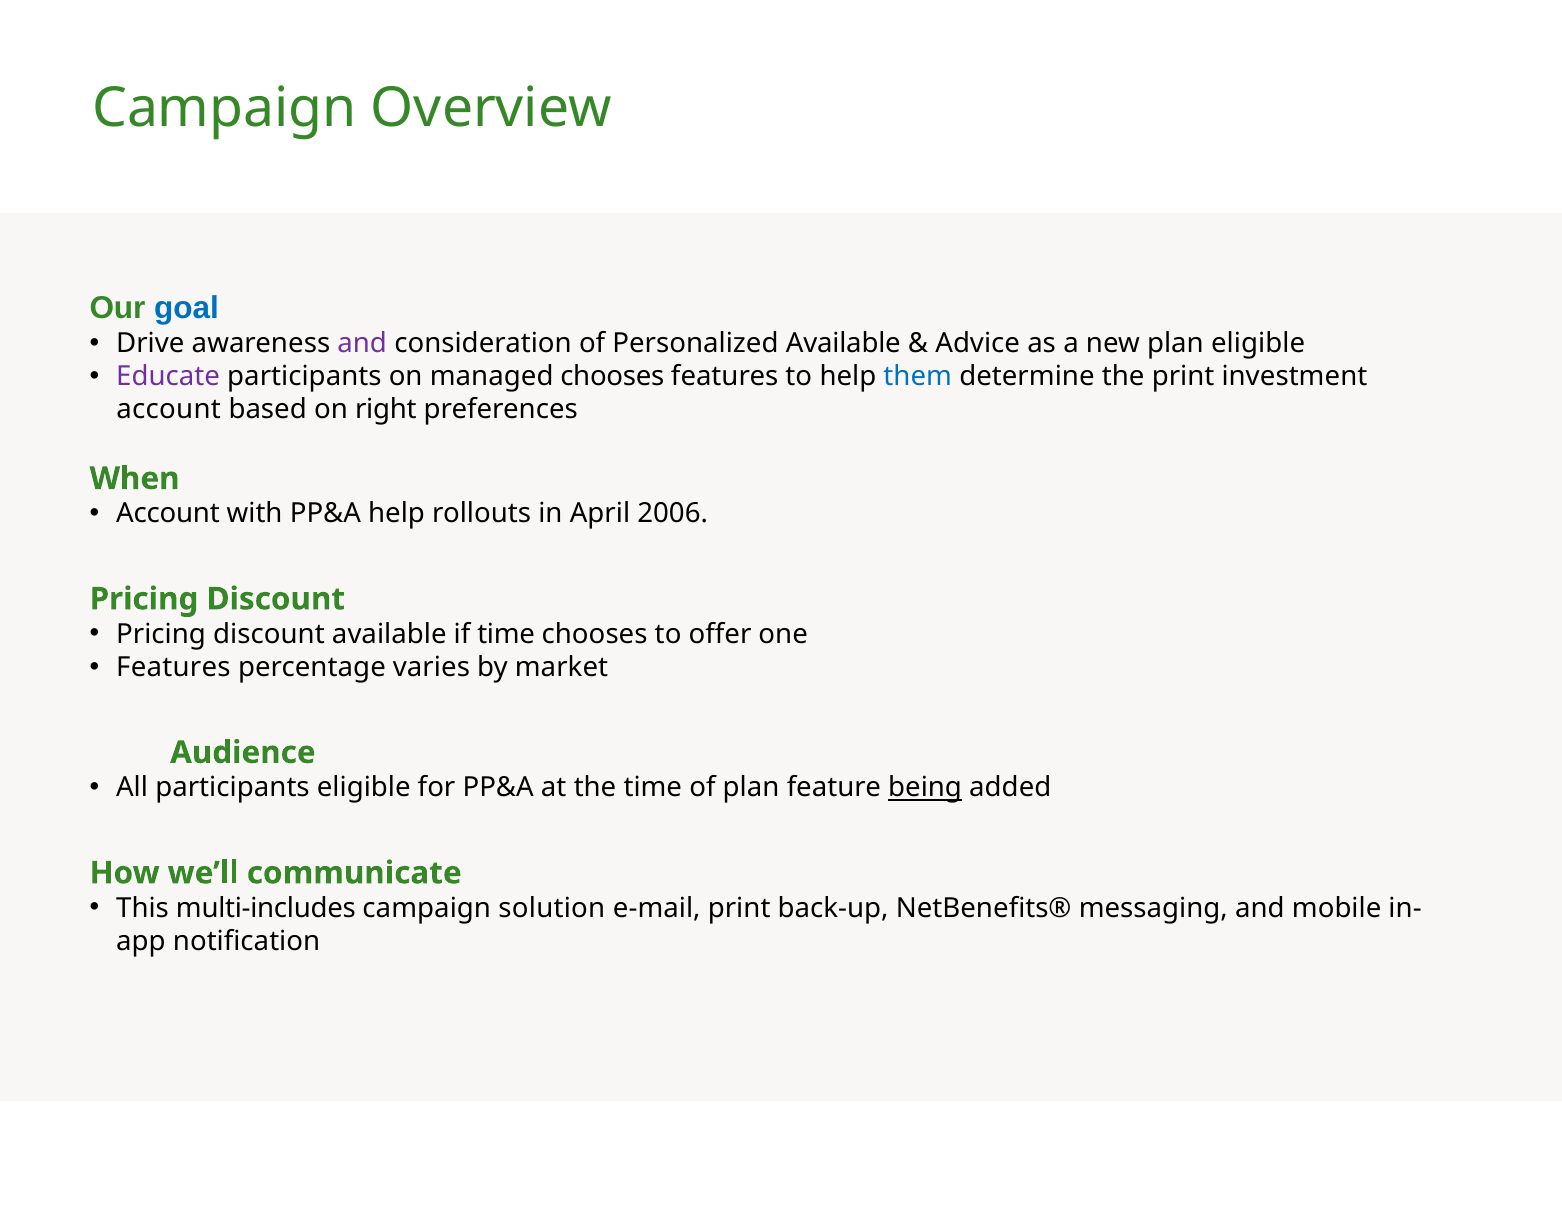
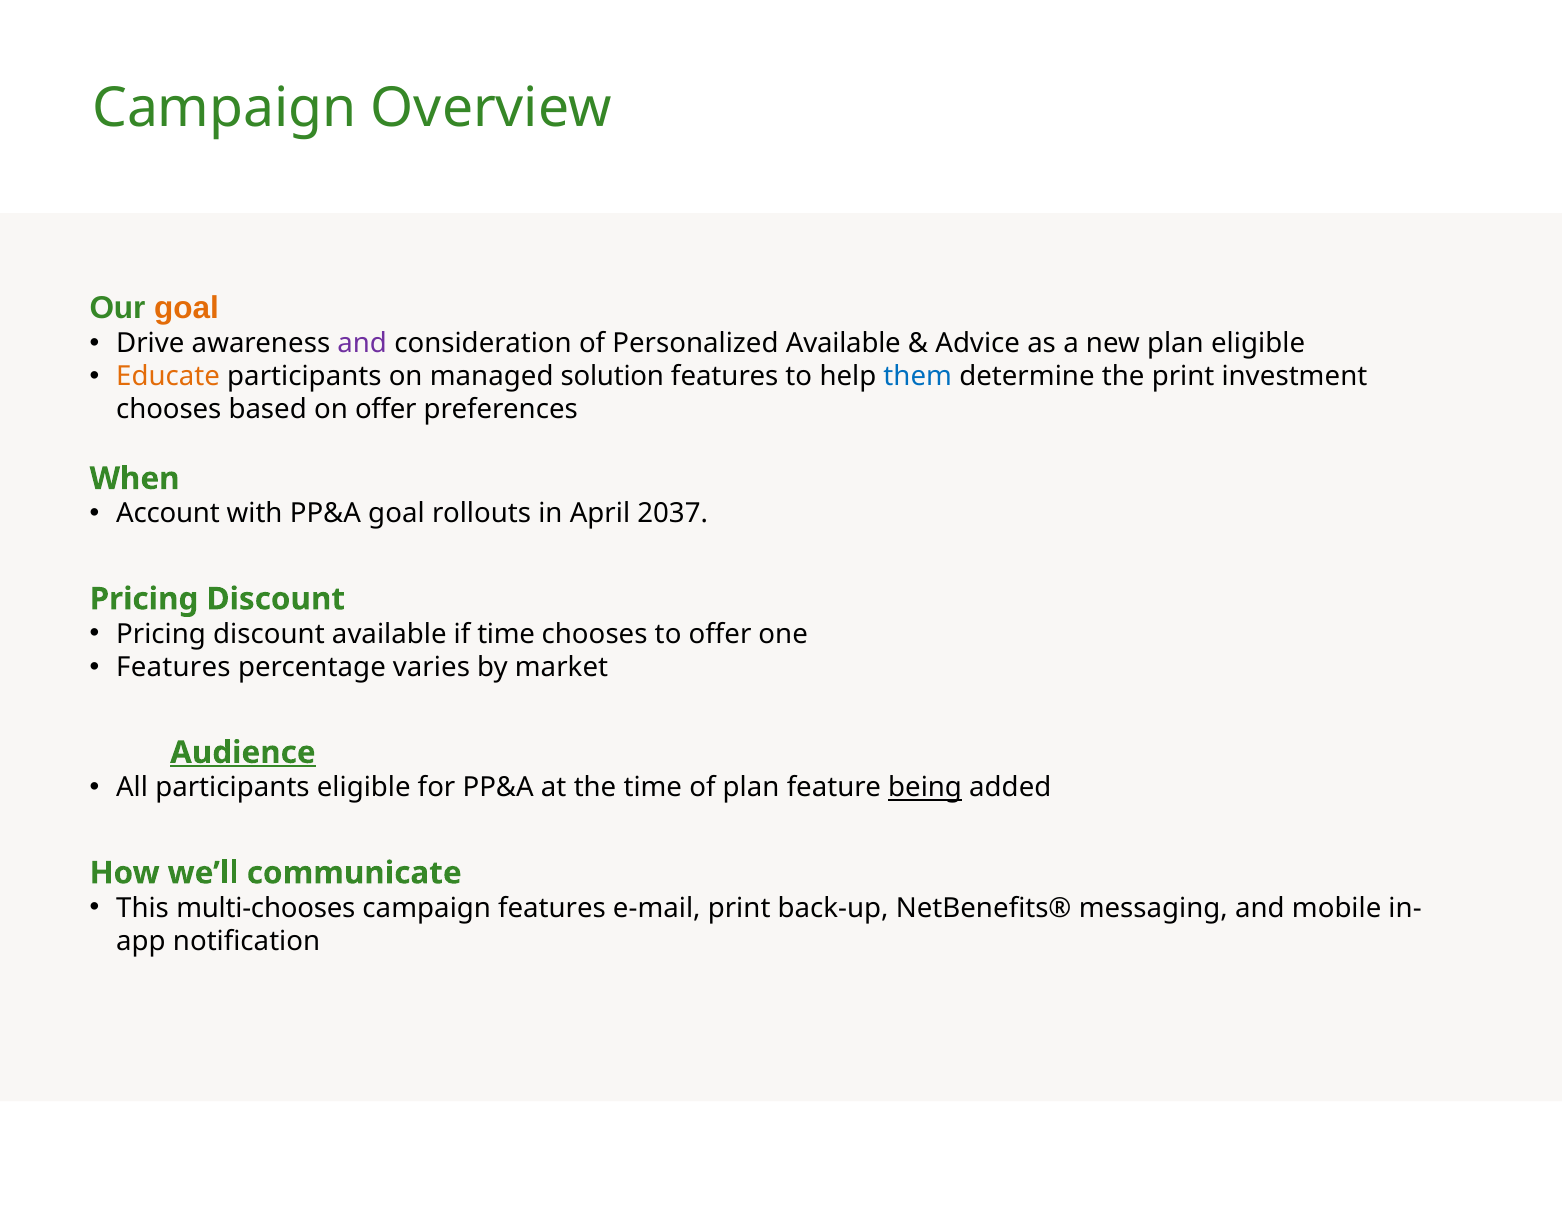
goal at (186, 308) colour: blue -> orange
Educate colour: purple -> orange
managed chooses: chooses -> solution
account at (169, 410): account -> chooses
on right: right -> offer
PP&A help: help -> goal
2006: 2006 -> 2037
Audience underline: none -> present
multi-includes: multi-includes -> multi-chooses
campaign solution: solution -> features
